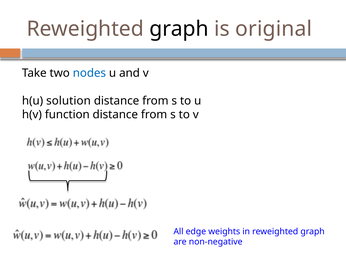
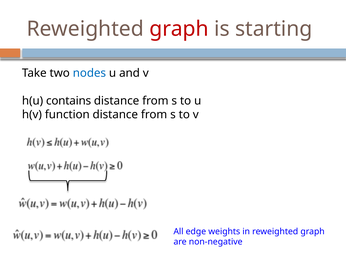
graph at (179, 29) colour: black -> red
original: original -> starting
solution: solution -> contains
